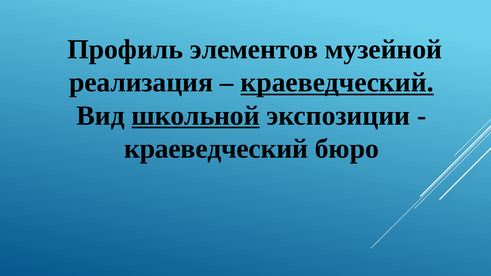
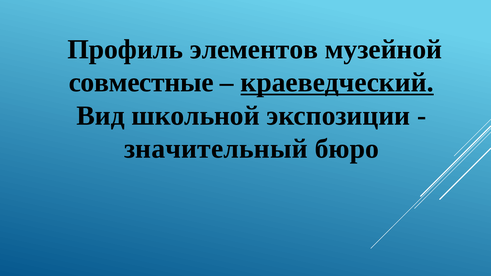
реализация: реализация -> совместные
школьной underline: present -> none
краеведческий at (216, 149): краеведческий -> значительный
